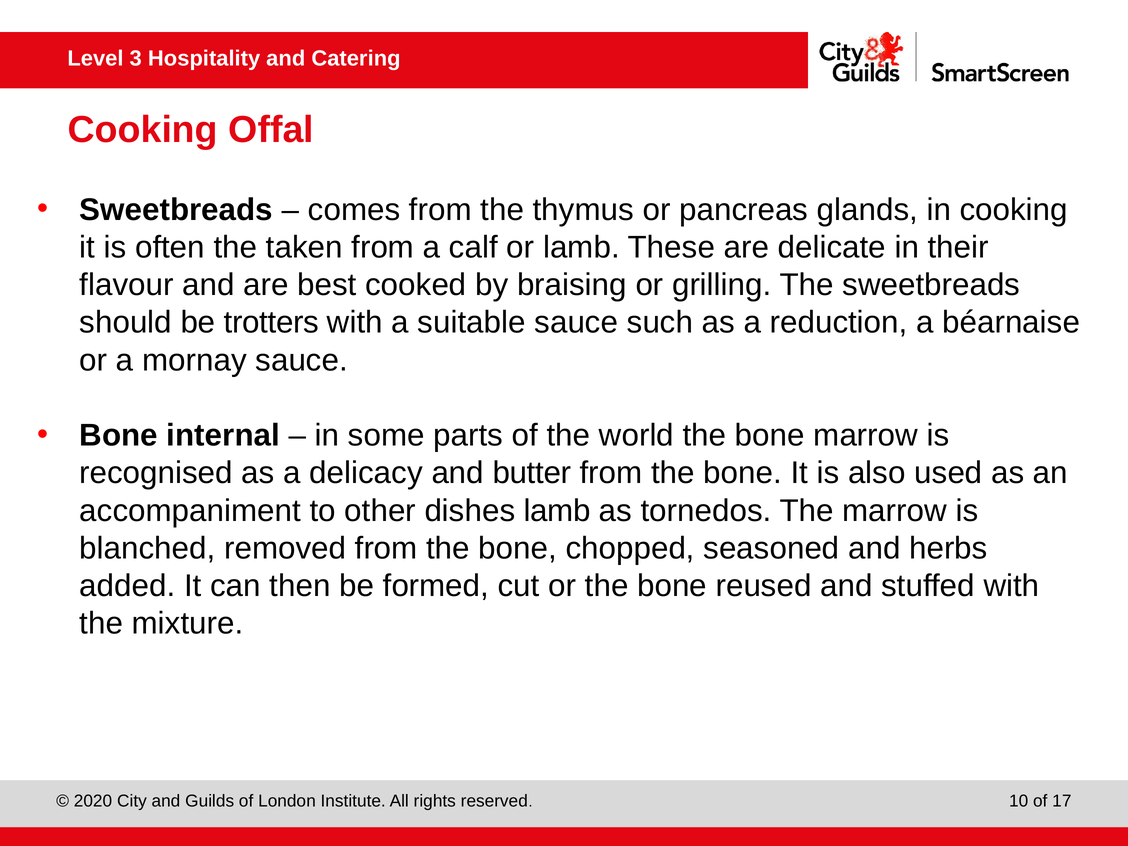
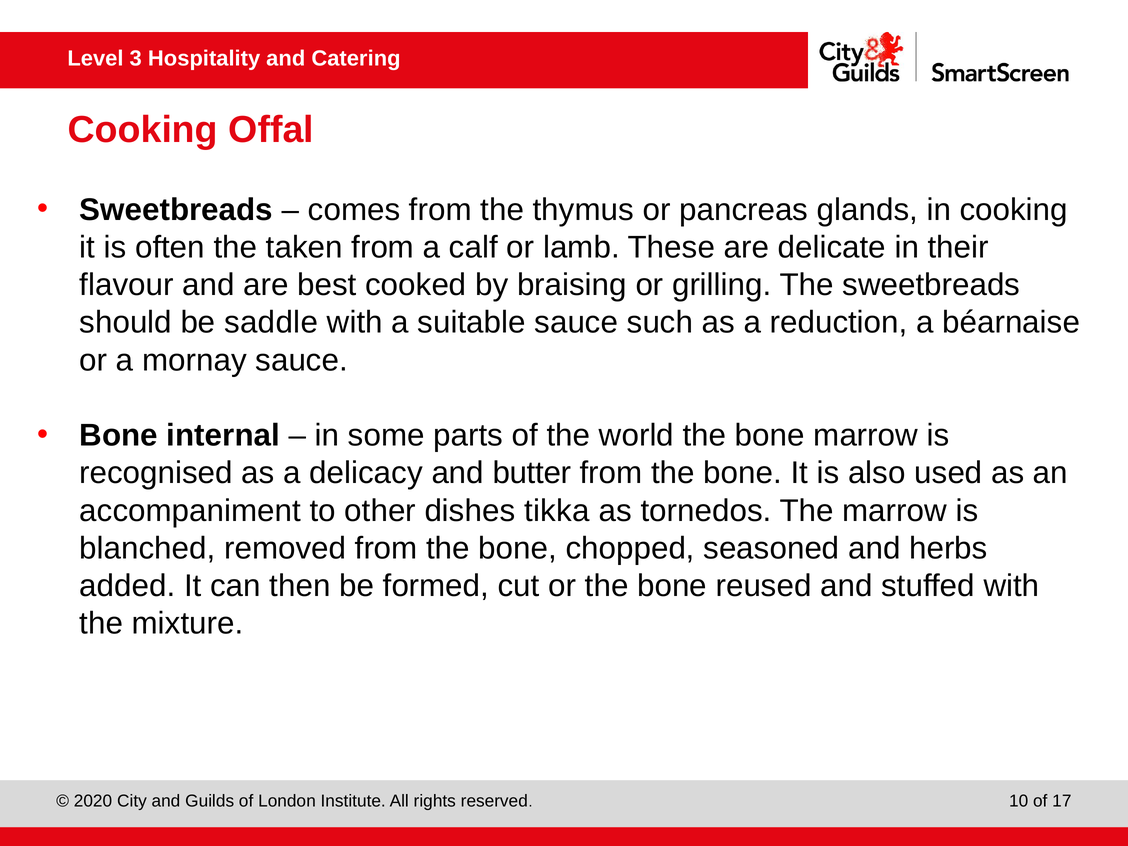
trotters: trotters -> saddle
dishes lamb: lamb -> tikka
